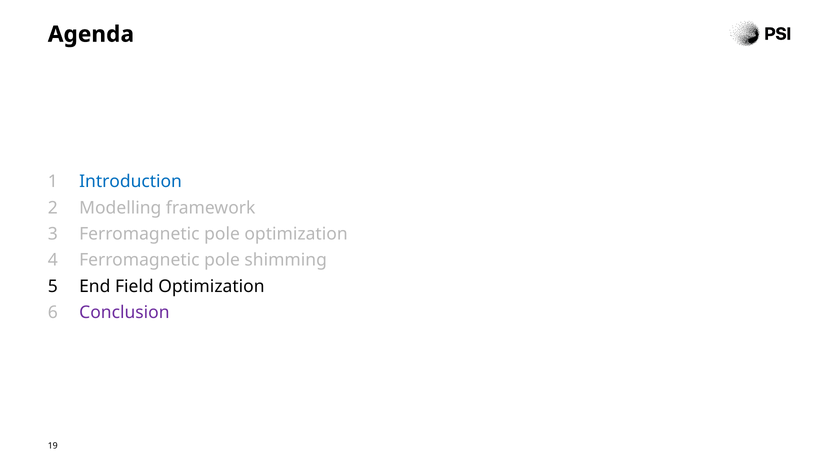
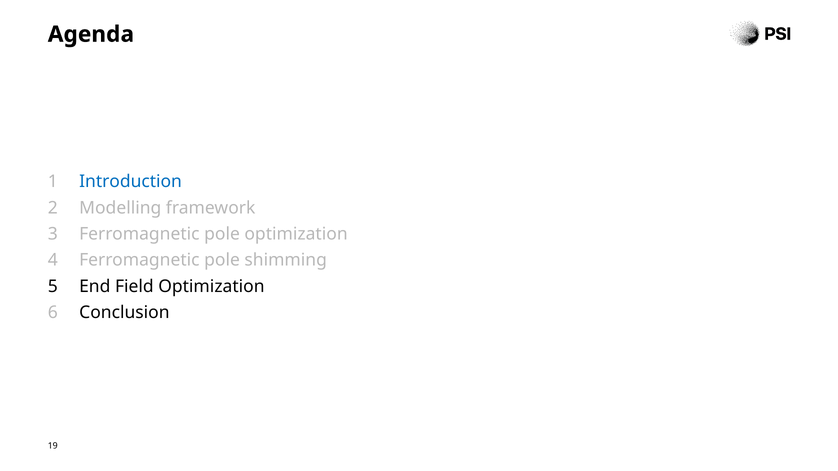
Conclusion colour: purple -> black
